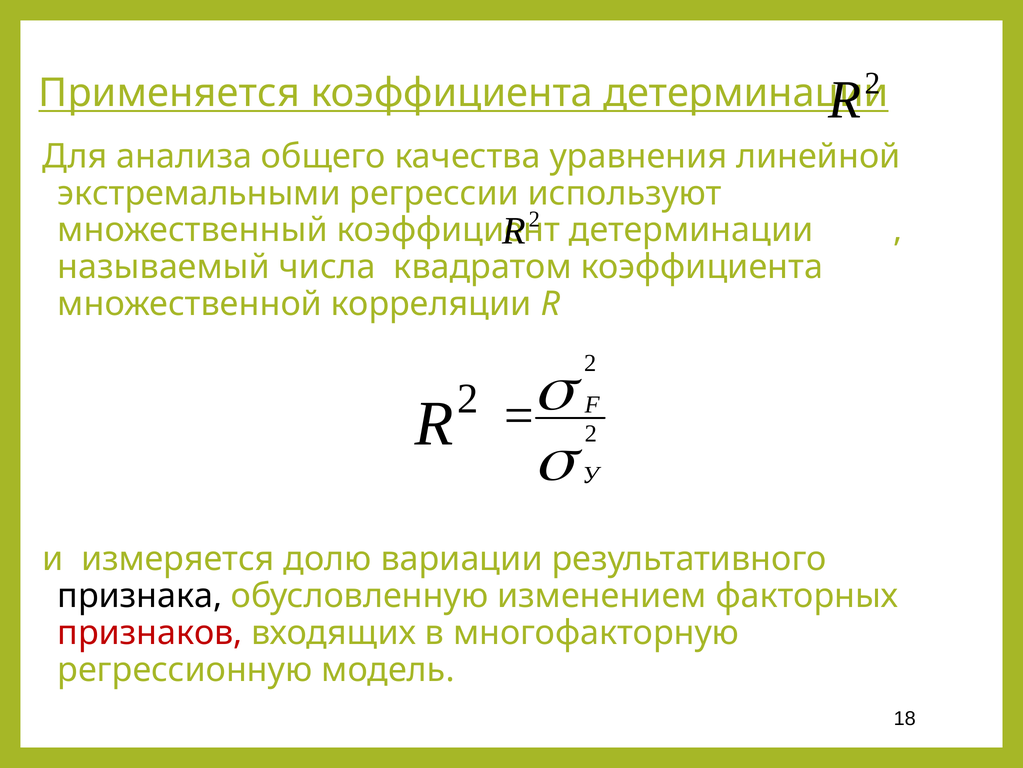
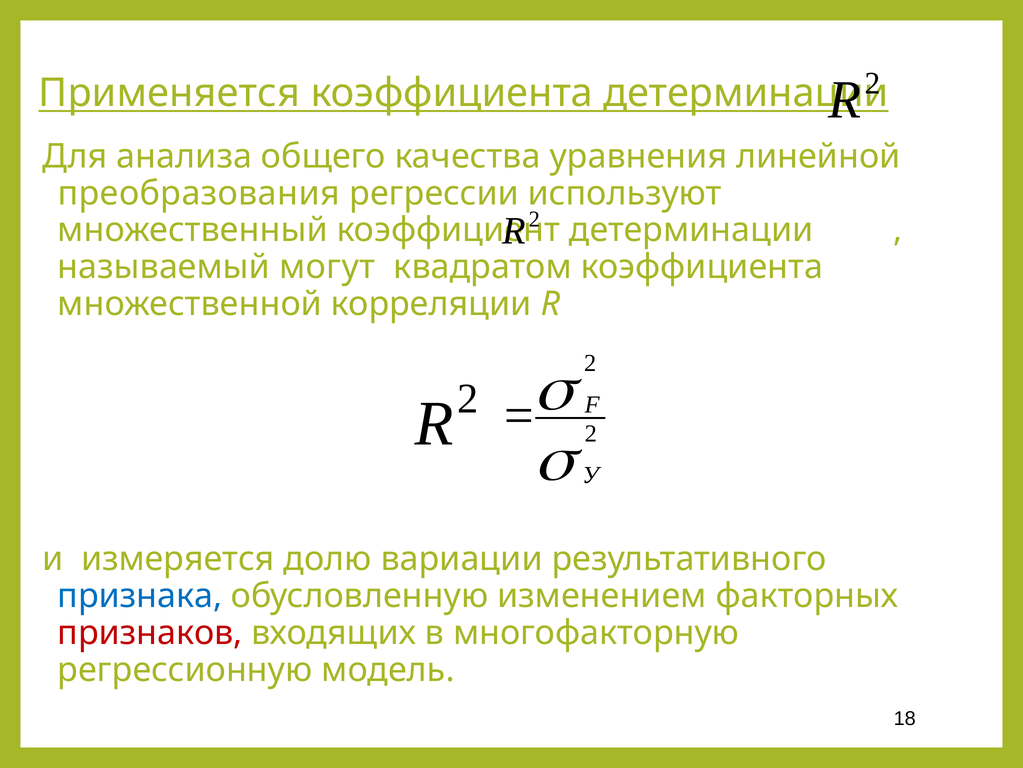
экстремальными: экстремальными -> преобразования
числа: числа -> могут
признака colour: black -> blue
